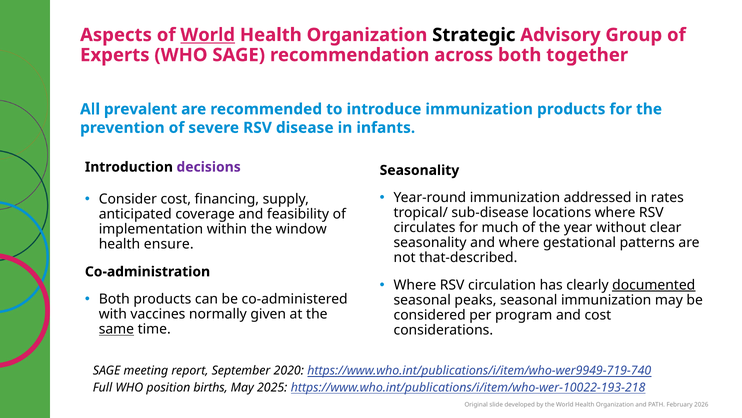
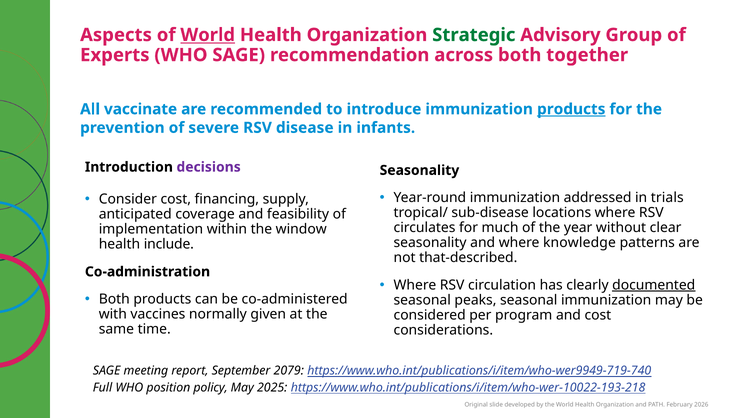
Strategic colour: black -> green
prevalent: prevalent -> vaccinate
products at (571, 109) underline: none -> present
rates: rates -> trials
gestational: gestational -> knowledge
ensure: ensure -> include
same underline: present -> none
2020: 2020 -> 2079
births: births -> policy
